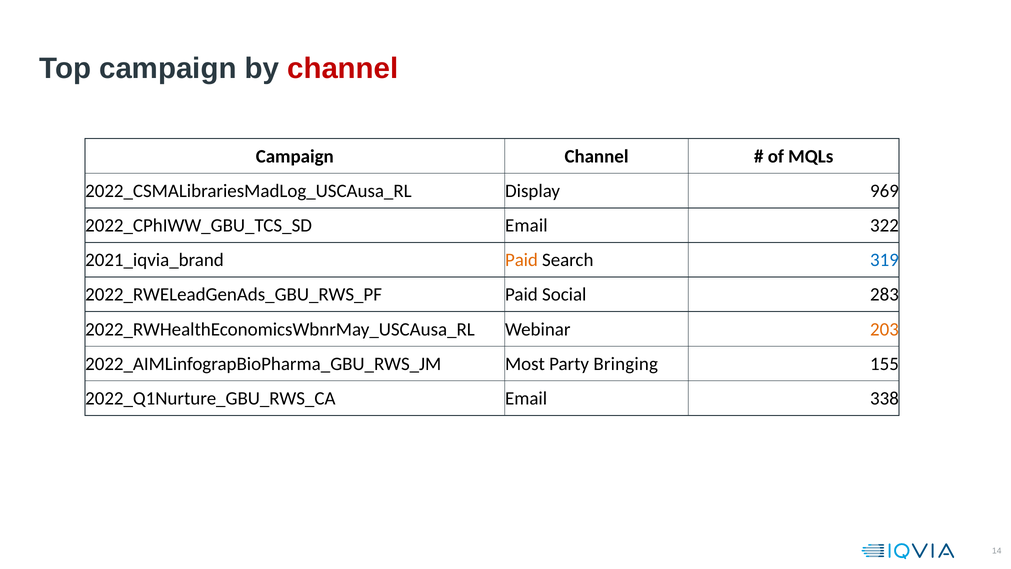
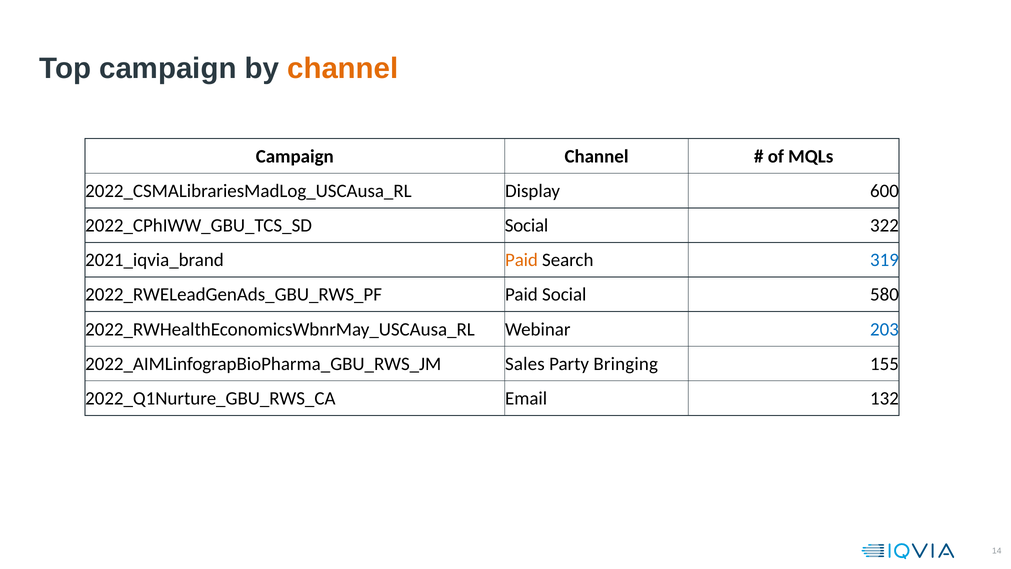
channel at (343, 68) colour: red -> orange
969: 969 -> 600
Email at (526, 225): Email -> Social
283: 283 -> 580
203 colour: orange -> blue
Most: Most -> Sales
338: 338 -> 132
